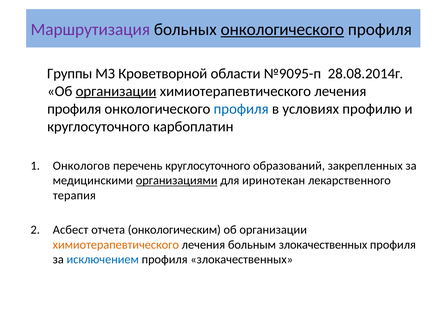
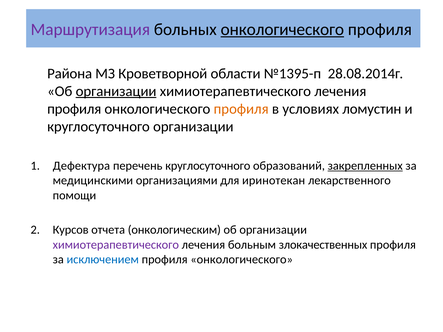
Группы: Группы -> Района
№9095-п: №9095-п -> №1395-п
профиля at (241, 109) colour: blue -> orange
профилю: профилю -> ломустин
круглосуточного карбоплатин: карбоплатин -> организации
Онкологов: Онкологов -> Дефектура
закрепленных underline: none -> present
организациями underline: present -> none
терапия: терапия -> помощи
Асбест: Асбест -> Курсов
химиотерапевтического at (116, 245) colour: orange -> purple
злокачественных at (242, 260): злокачественных -> онкологического
